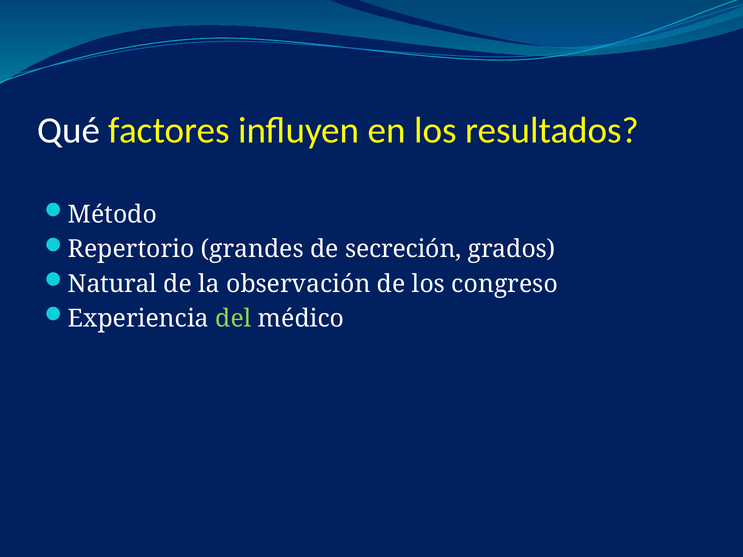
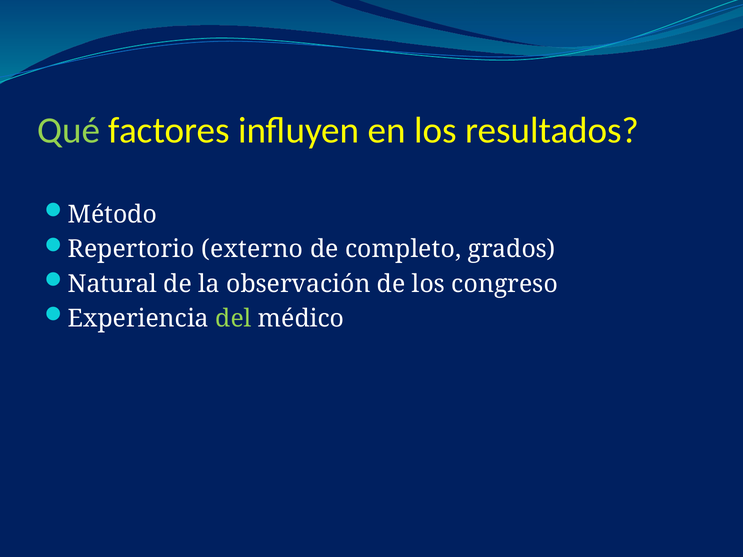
Qué colour: white -> light green
grandes: grandes -> externo
secreción: secreción -> completo
